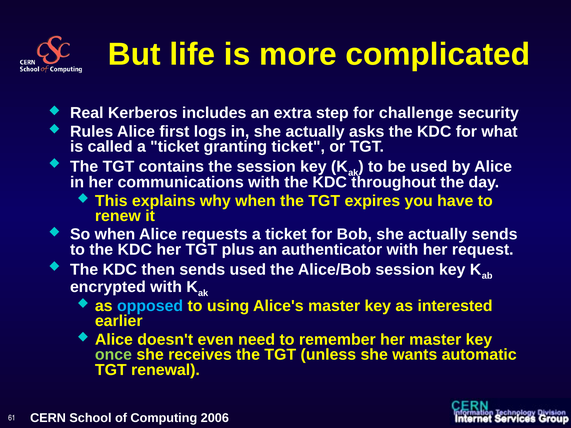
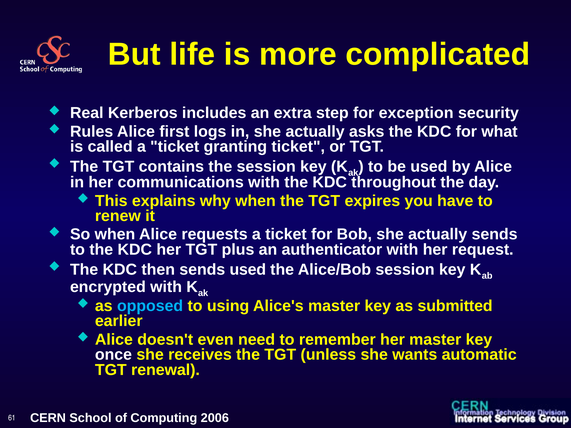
challenge: challenge -> exception
interested: interested -> submitted
once colour: light green -> white
